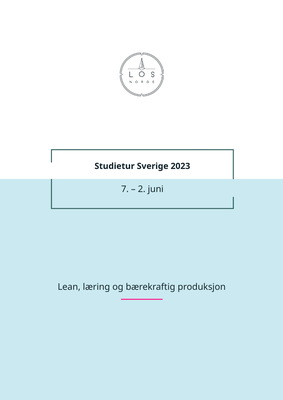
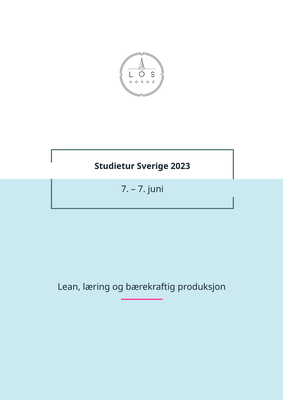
2 at (142, 189): 2 -> 7
